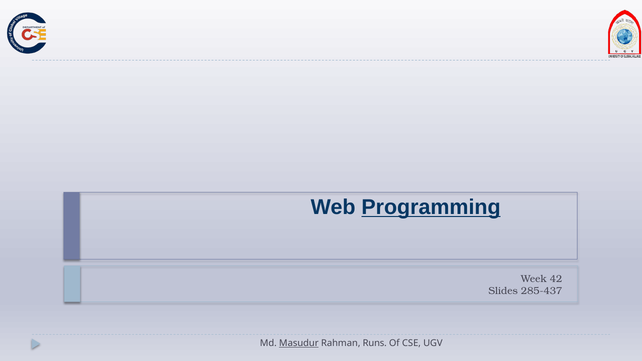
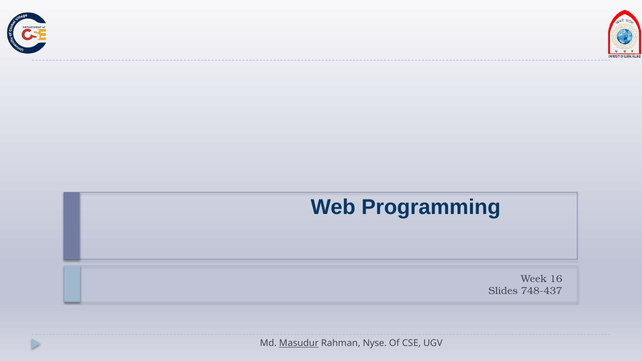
Programming underline: present -> none
42: 42 -> 16
285-437: 285-437 -> 748-437
Runs: Runs -> Nyse
